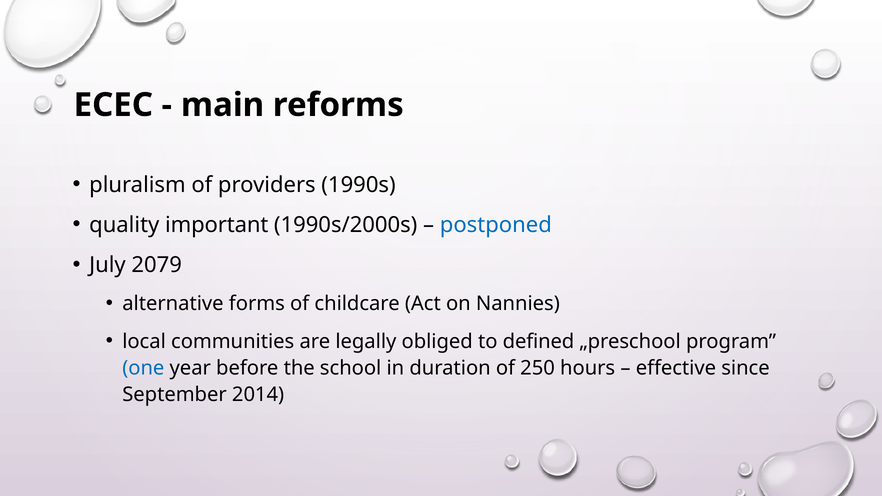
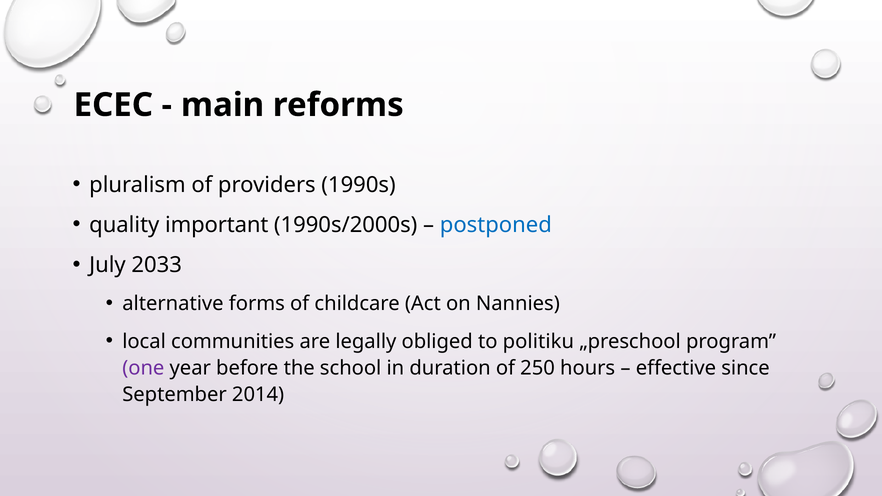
2079: 2079 -> 2033
defined: defined -> politiku
one colour: blue -> purple
